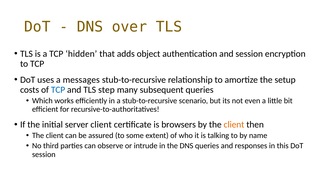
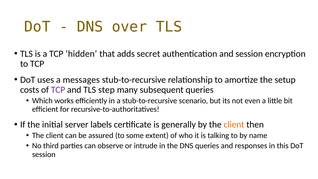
object: object -> secret
TCP at (58, 90) colour: blue -> purple
server client: client -> labels
browsers: browsers -> generally
